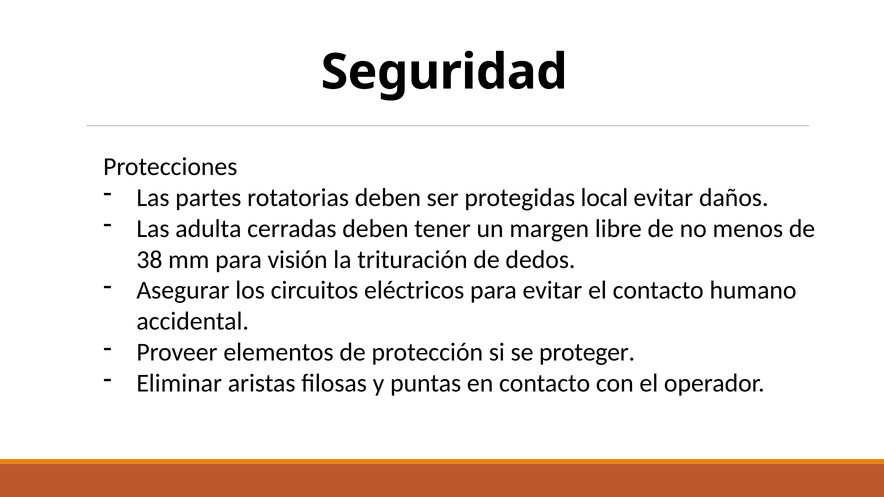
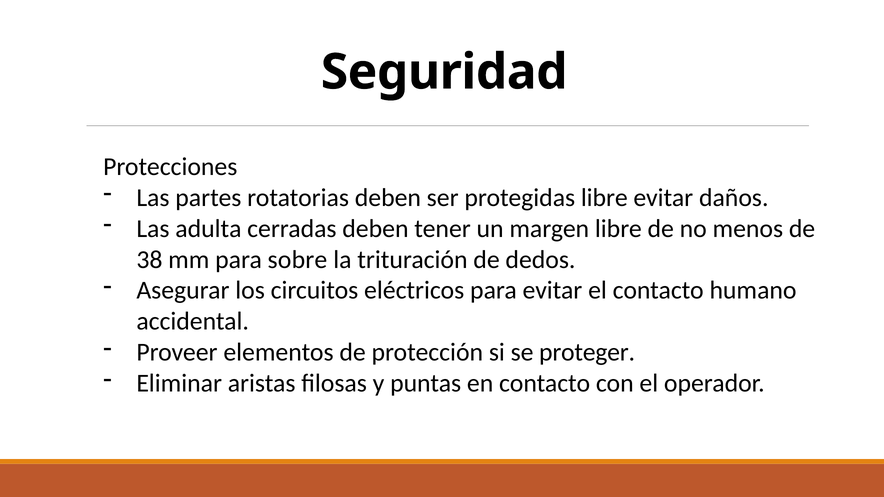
protegidas local: local -> libre
visión: visión -> sobre
